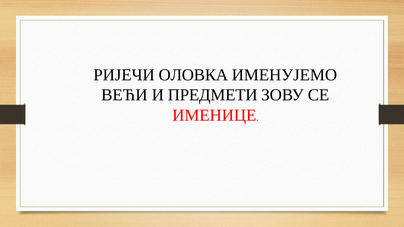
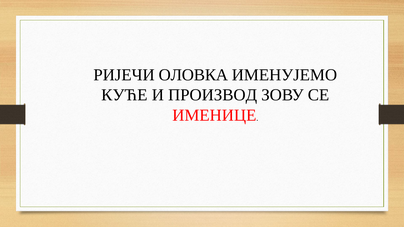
ВЕЋИ: ВЕЋИ -> КУЋЕ
ПРЕДМЕТИ: ПРЕДМЕТИ -> ПРОИЗВОД
